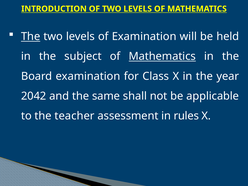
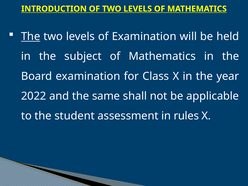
Mathematics at (162, 56) underline: present -> none
2042: 2042 -> 2022
teacher: teacher -> student
